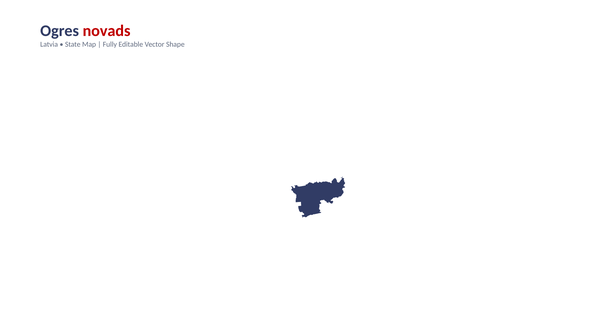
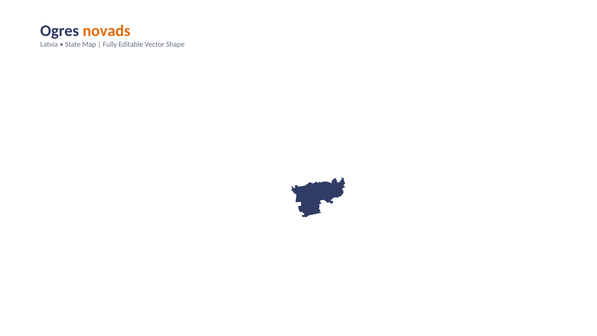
novads colour: red -> orange
